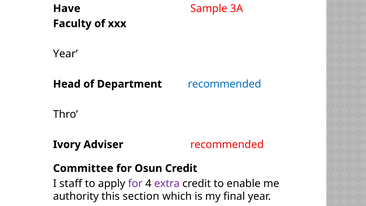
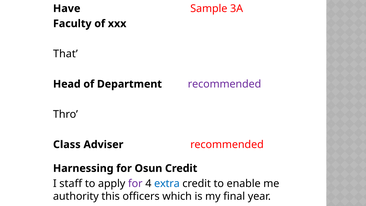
Year at (65, 54): Year -> That
recommended at (224, 84) colour: blue -> purple
Ivory: Ivory -> Class
Committee: Committee -> Harnessing
extra colour: purple -> blue
section: section -> officers
